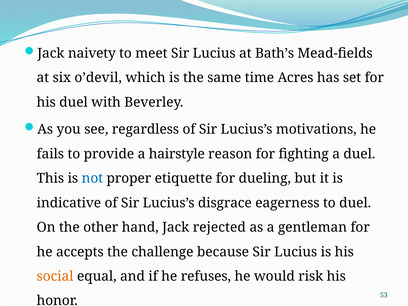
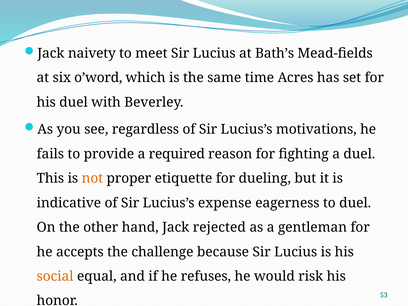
o’devil: o’devil -> o’word
hairstyle: hairstyle -> required
not colour: blue -> orange
disgrace: disgrace -> expense
